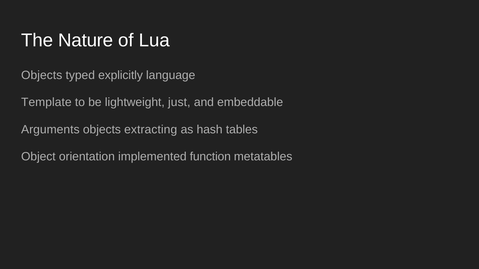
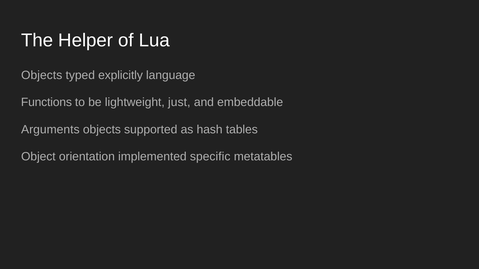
Nature: Nature -> Helper
Template: Template -> Functions
extracting: extracting -> supported
function: function -> specific
